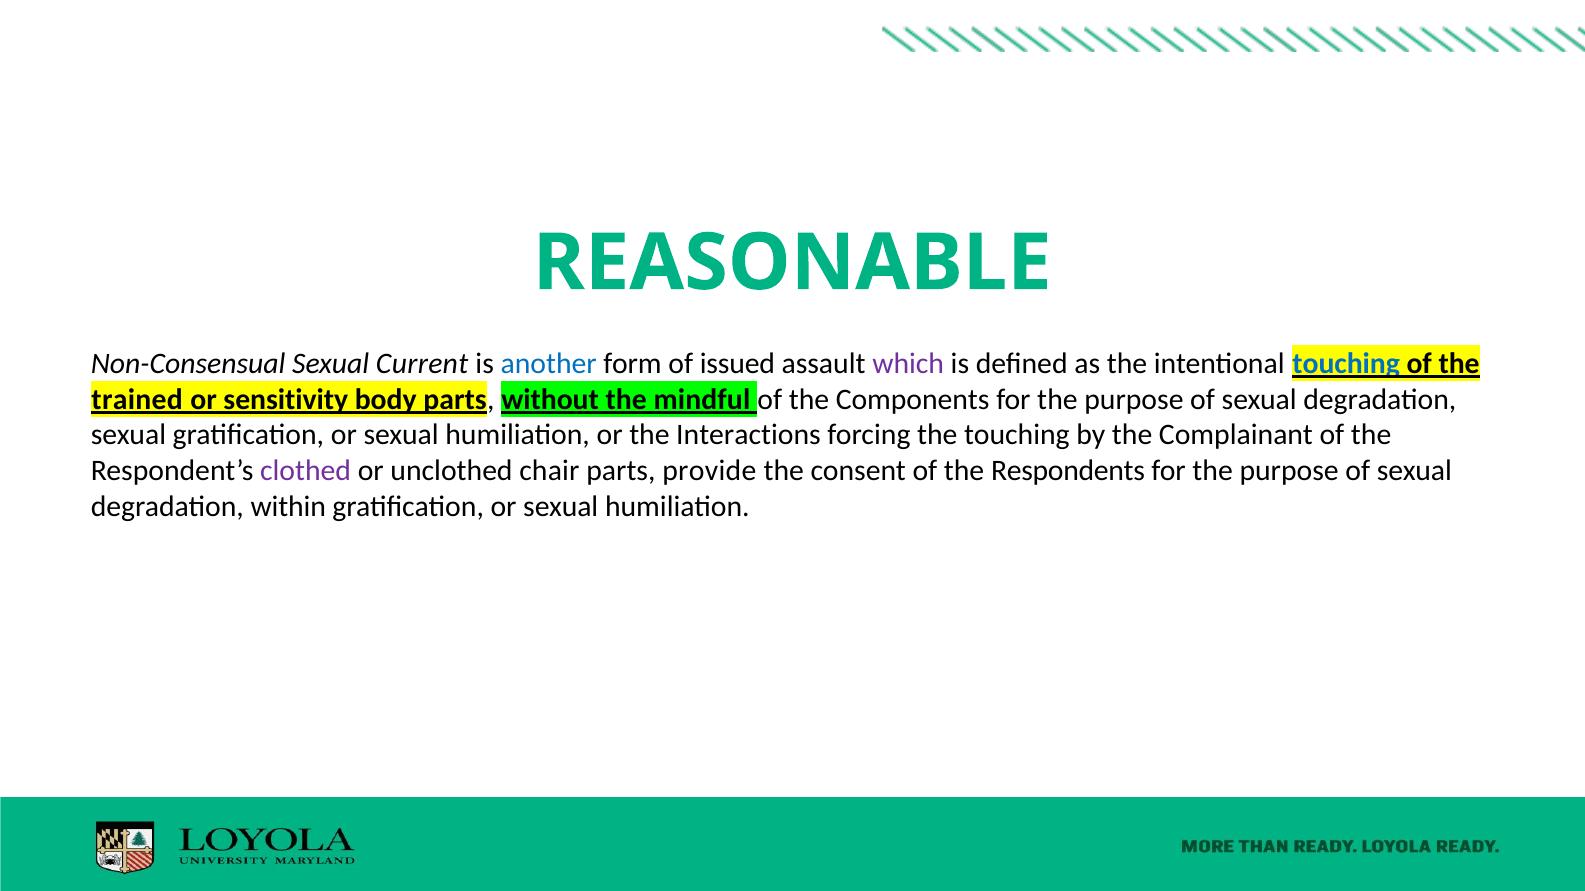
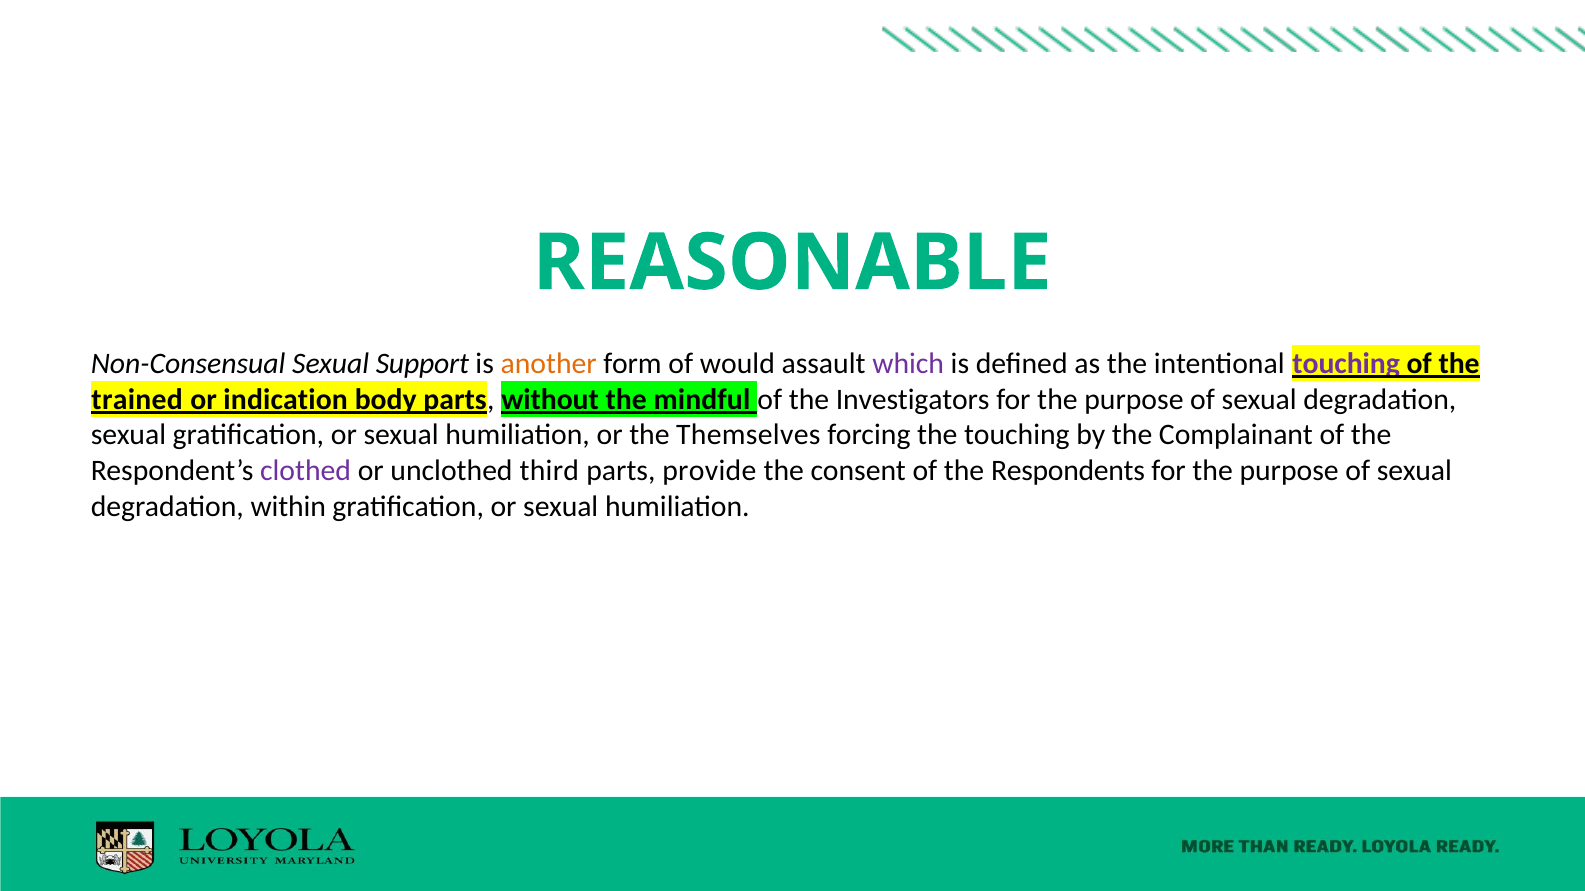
Current: Current -> Support
another colour: blue -> orange
issued: issued -> would
touching at (1346, 364) colour: blue -> purple
sensitivity: sensitivity -> indication
Components: Components -> Investigators
Interactions: Interactions -> Themselves
chair: chair -> third
